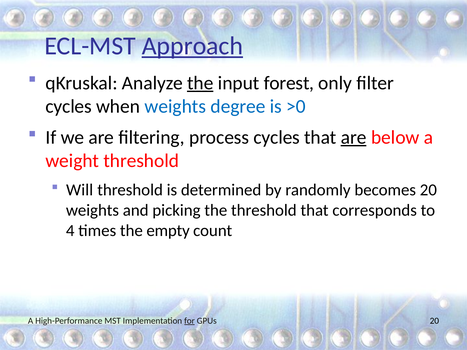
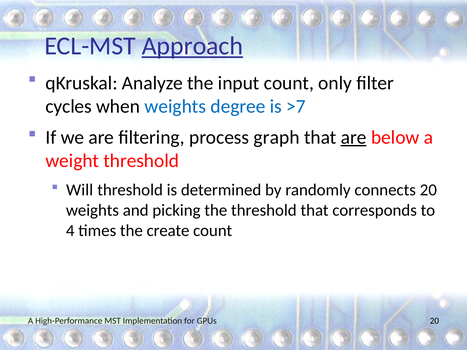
the at (200, 83) underline: present -> none
input forest: forest -> count
>0: >0 -> >7
process cycles: cycles -> graph
becomes: becomes -> connects
empty: empty -> create
for underline: present -> none
